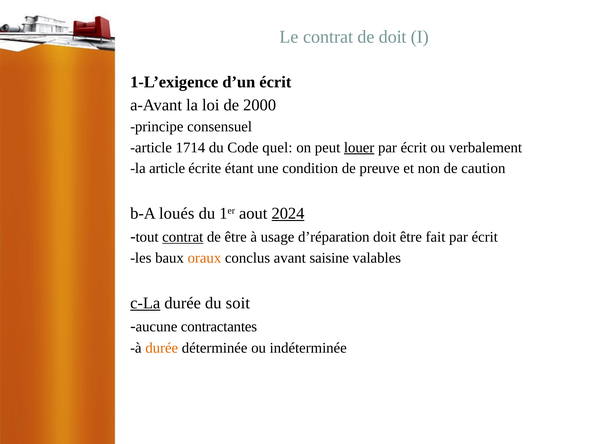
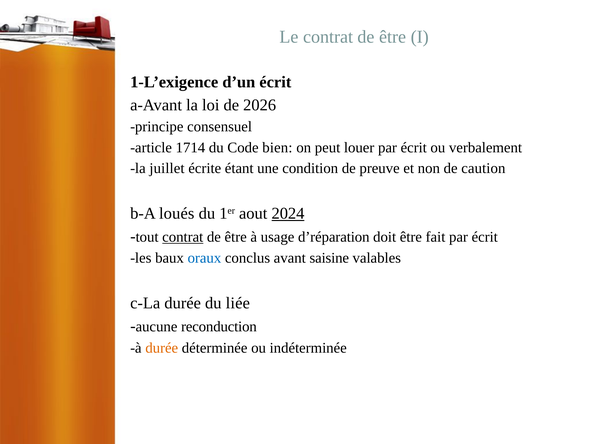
Le contrat de doit: doit -> être
2000: 2000 -> 2026
quel: quel -> bien
louer underline: present -> none
la article: article -> juillet
oraux colour: orange -> blue
c-La underline: present -> none
soit: soit -> liée
contractantes: contractantes -> reconduction
